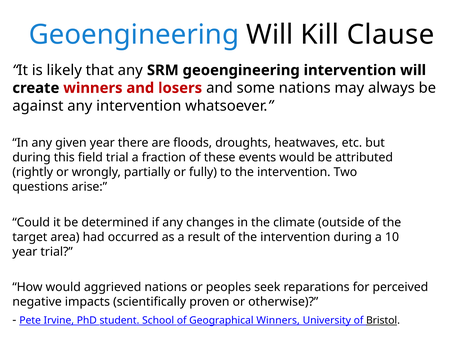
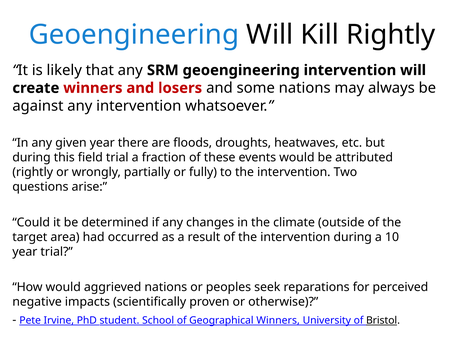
Kill Clause: Clause -> Rightly
